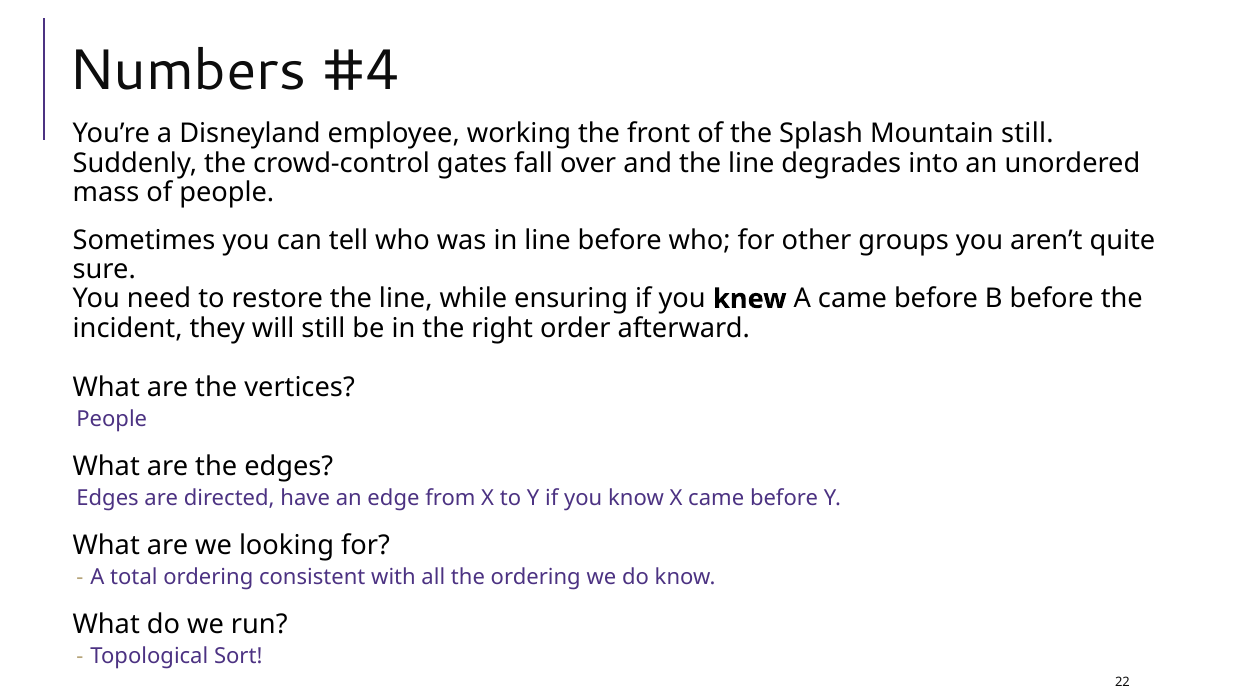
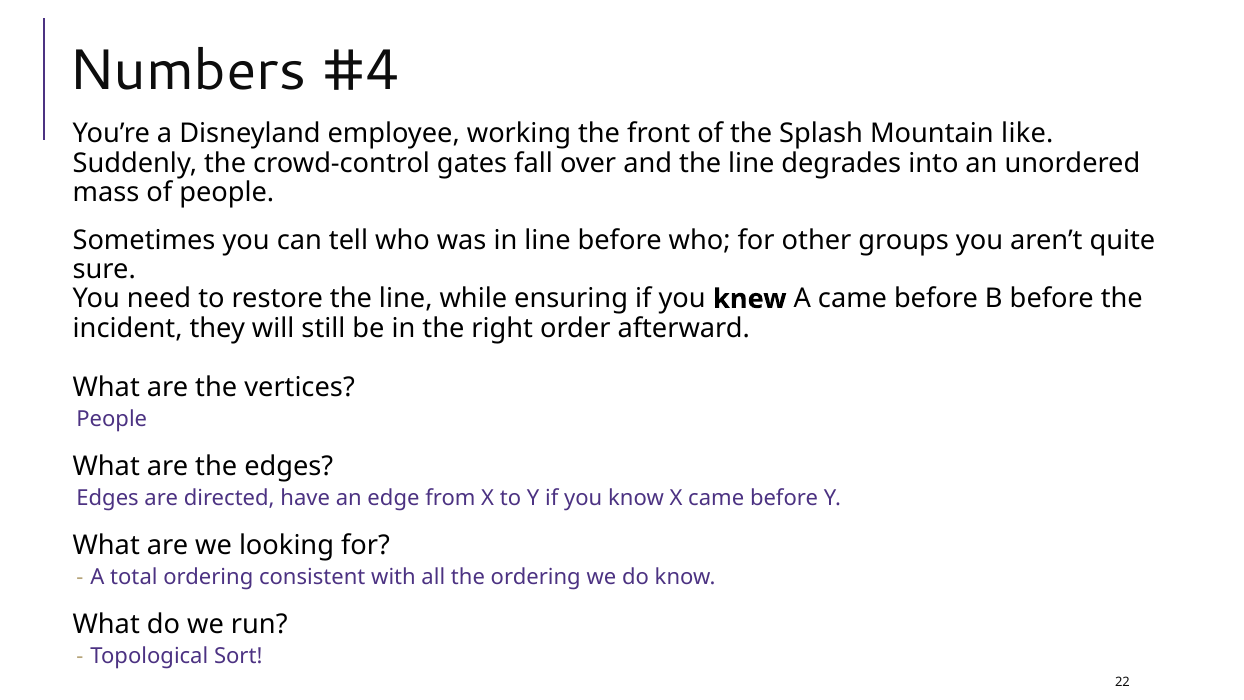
Mountain still: still -> like
